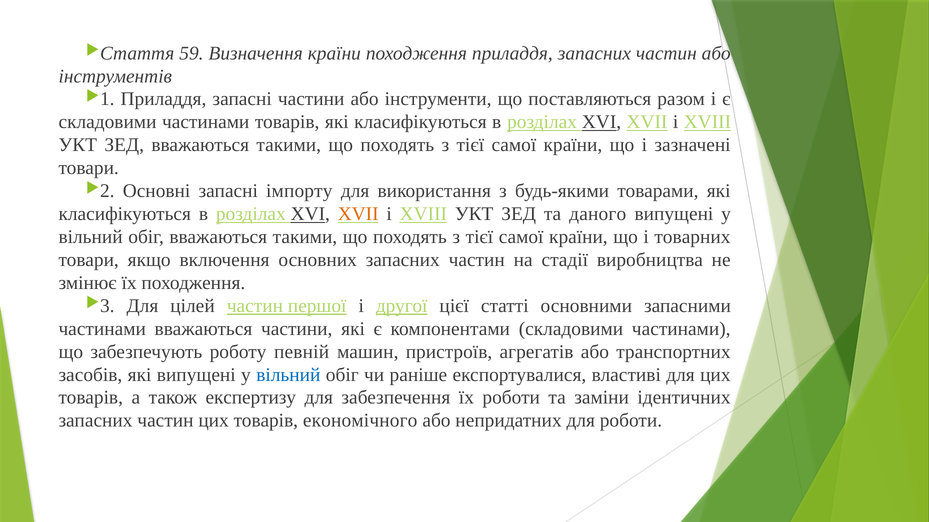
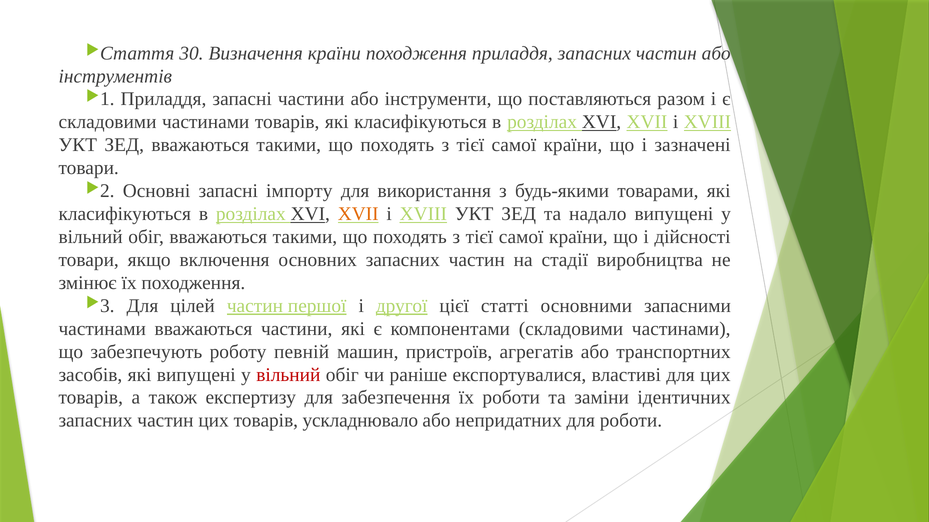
59: 59 -> 30
даного: даного -> надало
товарних: товарних -> дійсності
вільний at (288, 375) colour: blue -> red
економічного: економічного -> ускладнювало
